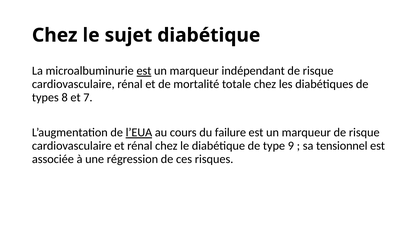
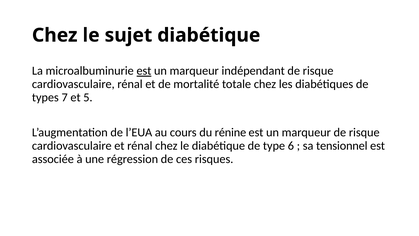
8: 8 -> 7
7: 7 -> 5
l’EUA underline: present -> none
failure: failure -> rénine
9: 9 -> 6
